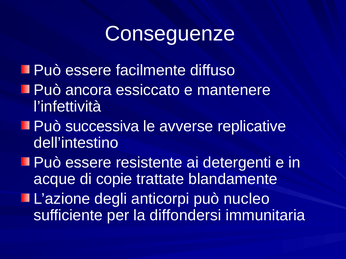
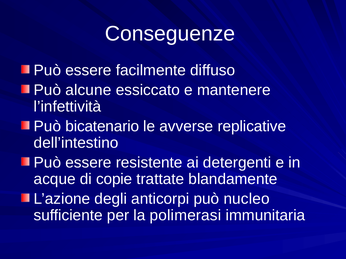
ancora: ancora -> alcune
successiva: successiva -> bicatenario
diffondersi: diffondersi -> polimerasi
